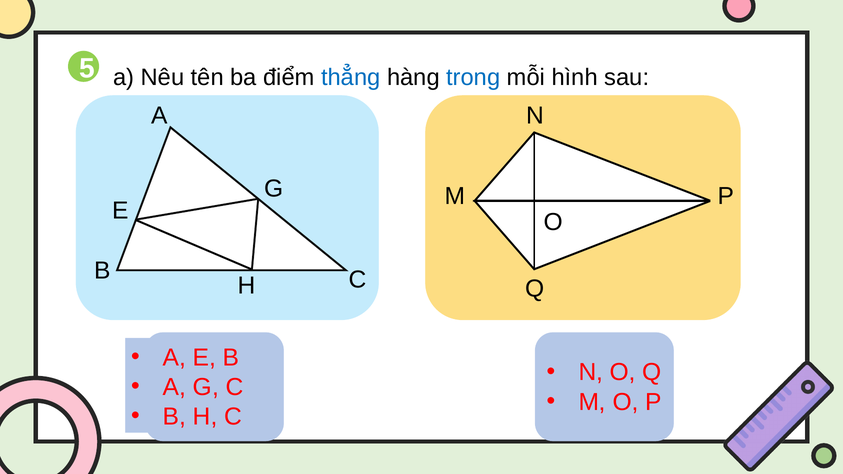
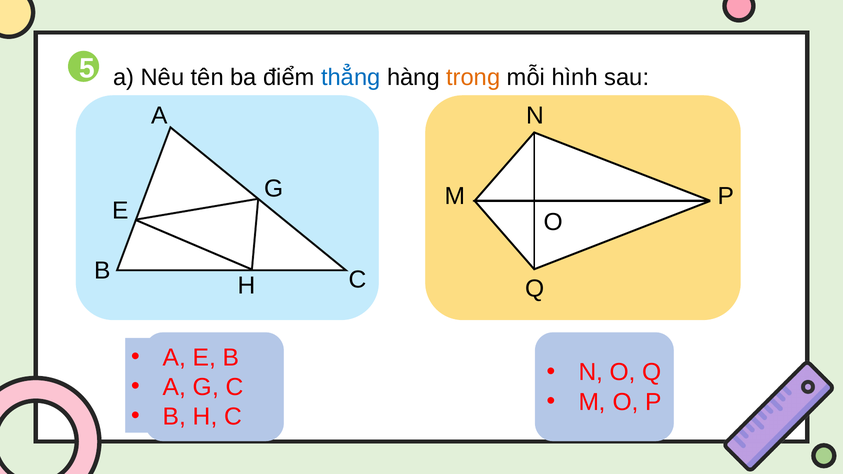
trong colour: blue -> orange
